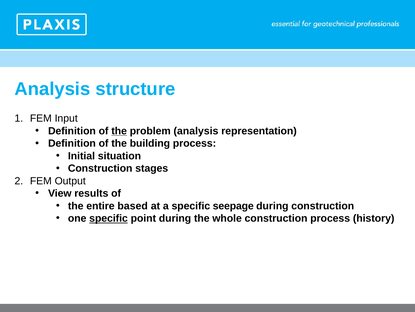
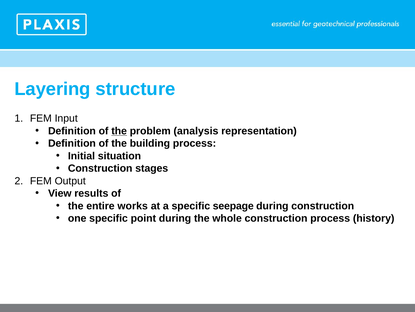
Analysis at (52, 89): Analysis -> Layering
based: based -> works
specific at (109, 218) underline: present -> none
